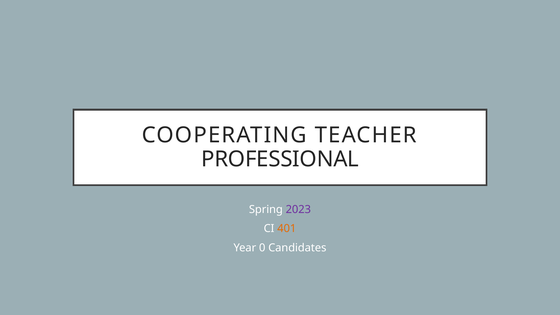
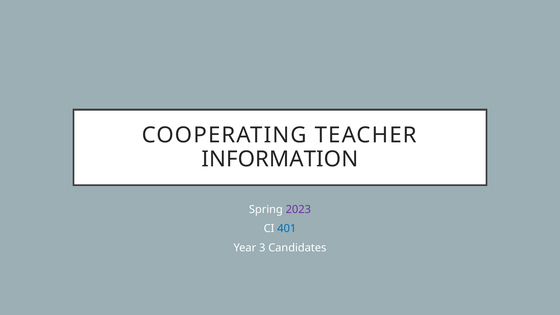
PROFESSIONAL: PROFESSIONAL -> INFORMATION
401 colour: orange -> blue
0: 0 -> 3
